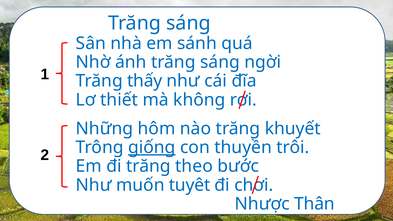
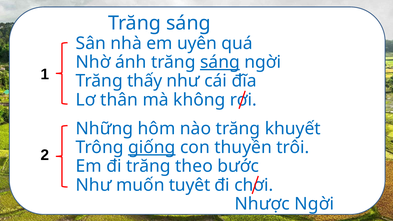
sánh: sánh -> uyên
sáng at (220, 62) underline: none -> present
thiết: thiết -> thân
Nhược Thân: Thân -> Ngời
